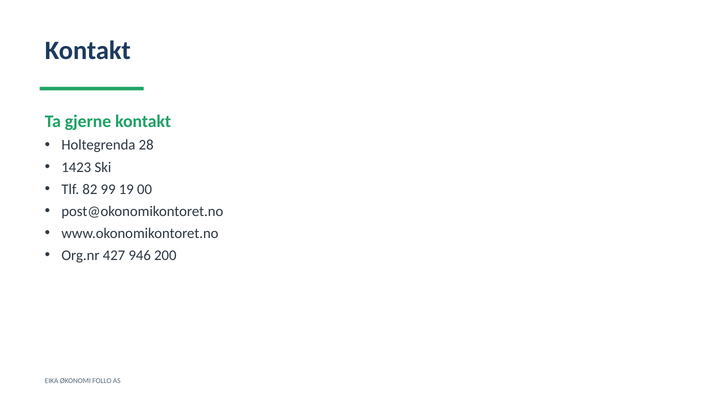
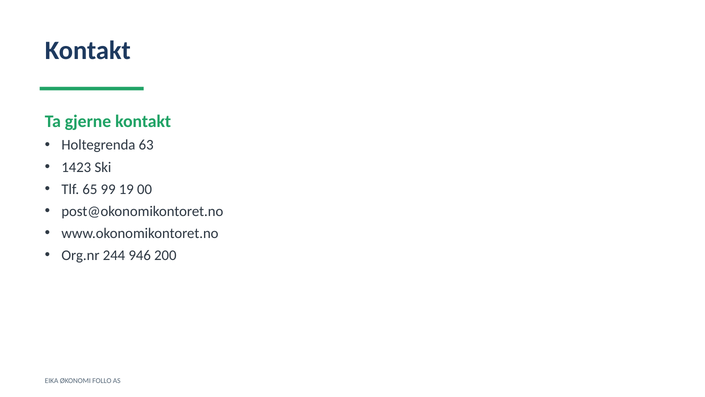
28: 28 -> 63
82: 82 -> 65
427: 427 -> 244
